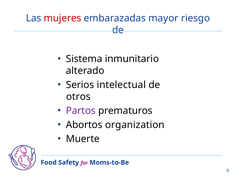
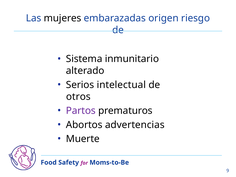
mujeres colour: red -> black
mayor: mayor -> origen
organization: organization -> advertencias
